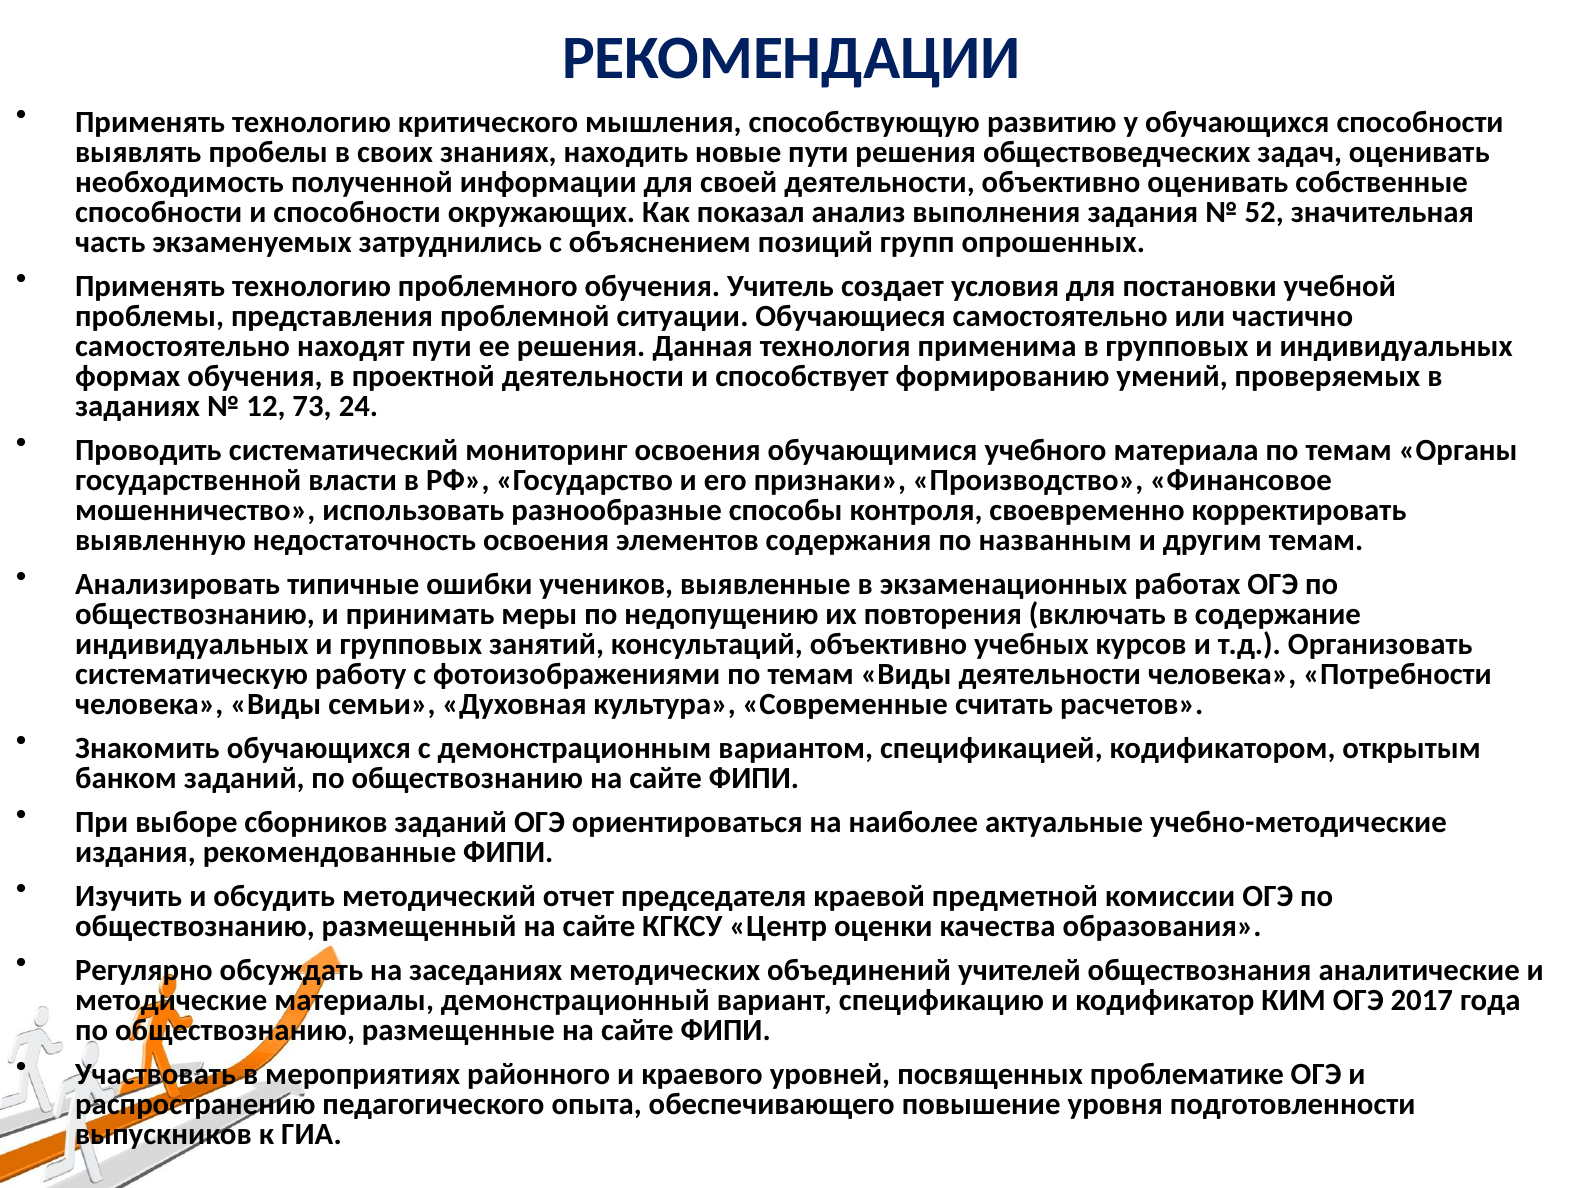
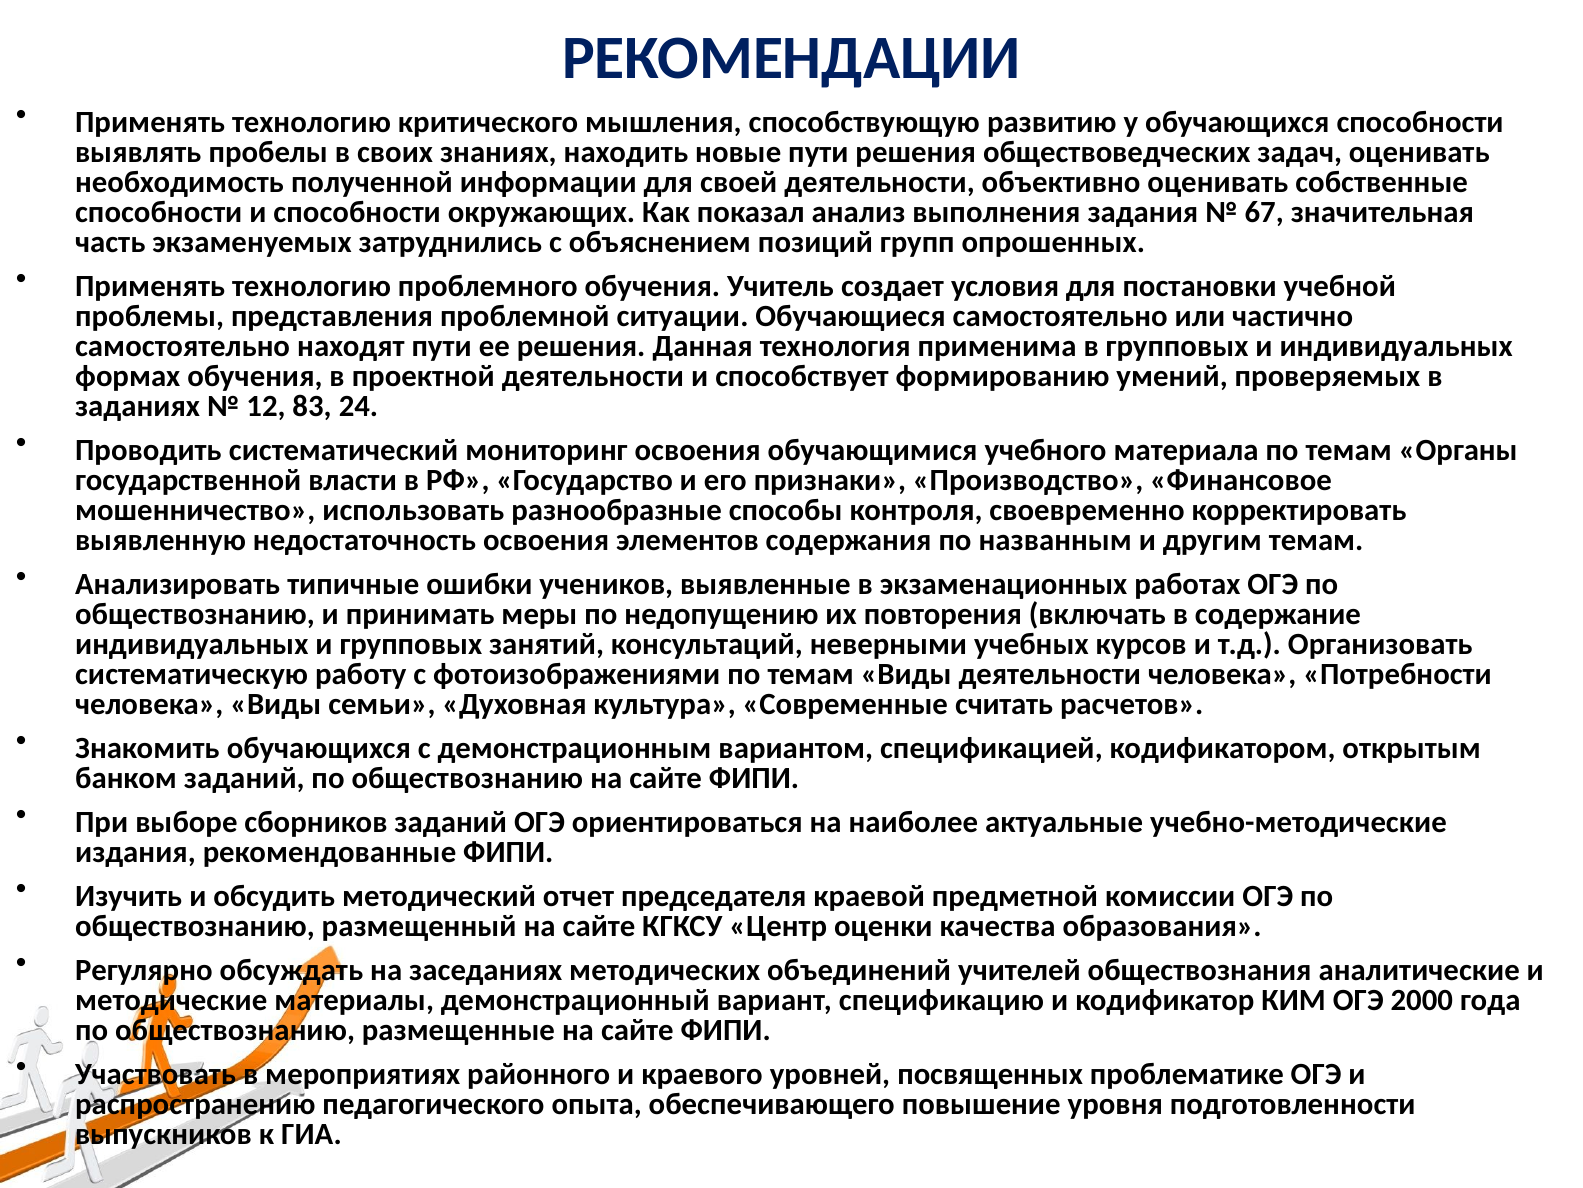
52: 52 -> 67
73: 73 -> 83
консультаций объективно: объективно -> неверными
2017: 2017 -> 2000
